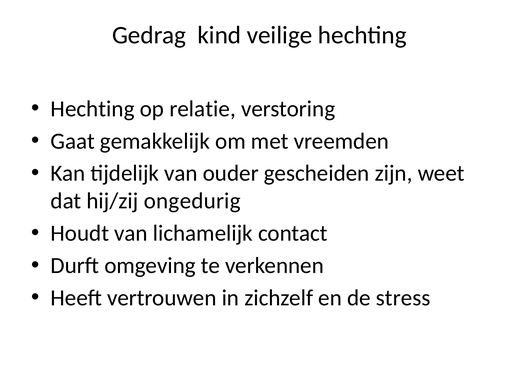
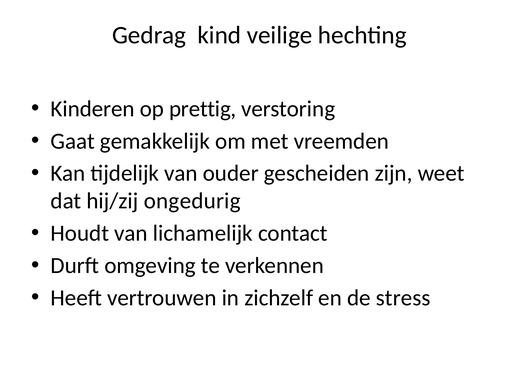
Hechting at (93, 109): Hechting -> Kinderen
relatie: relatie -> prettig
